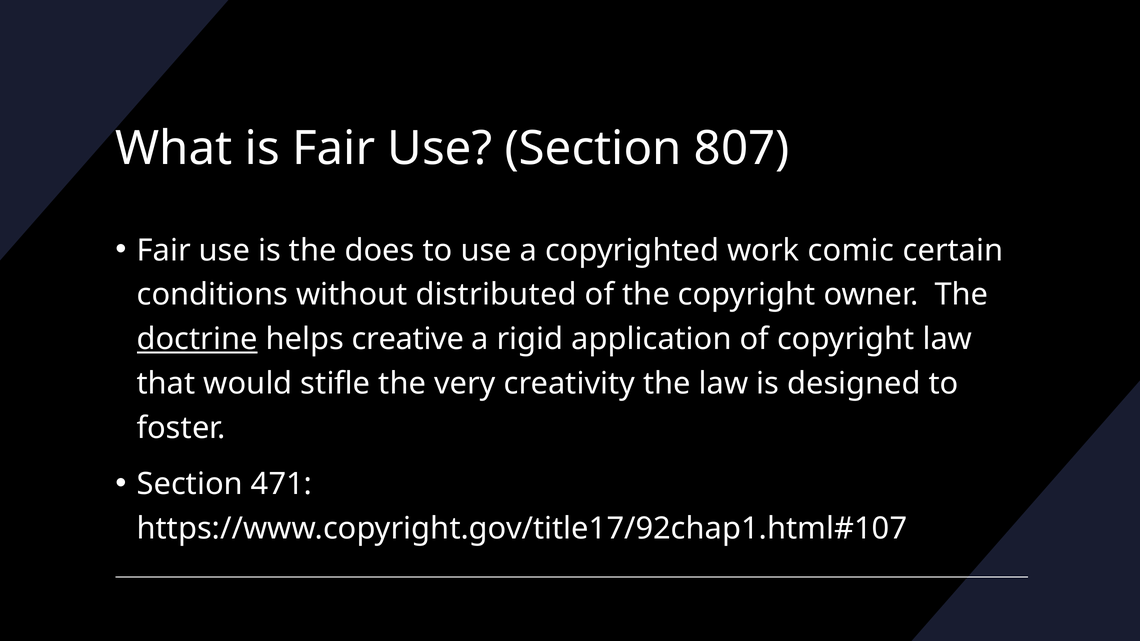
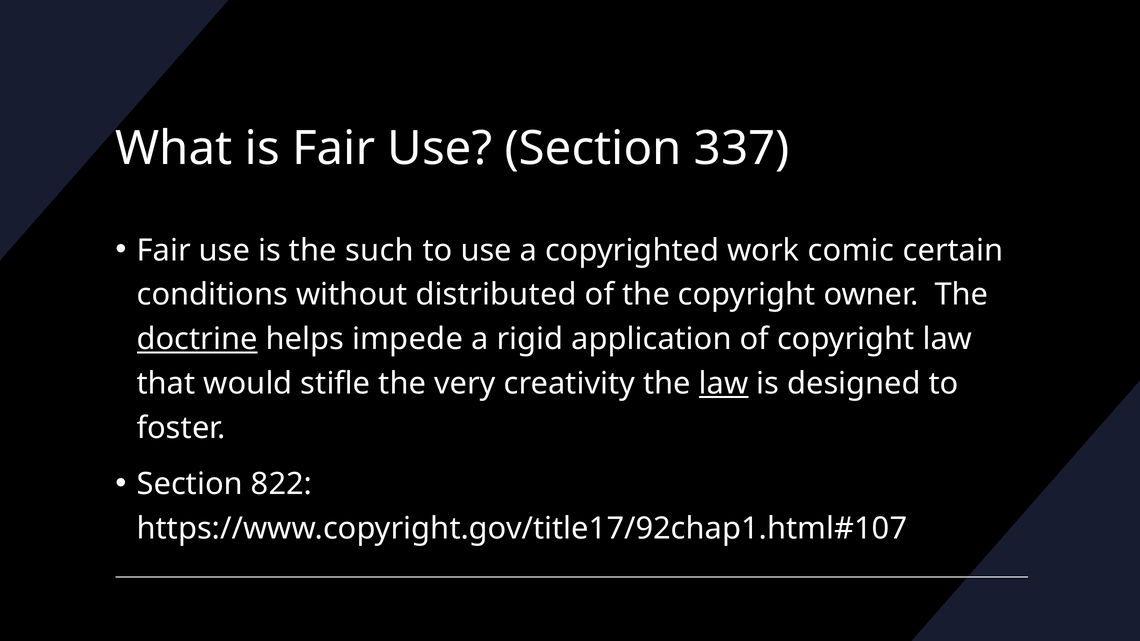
807: 807 -> 337
does: does -> such
creative: creative -> impede
law at (724, 384) underline: none -> present
471: 471 -> 822
